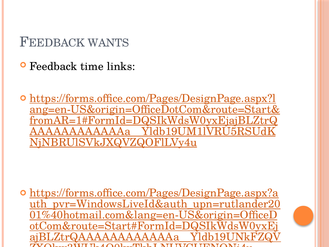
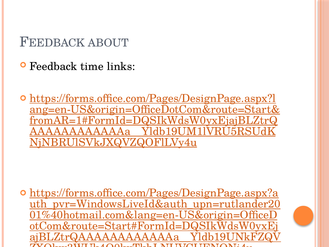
WANTS: WANTS -> ABOUT
